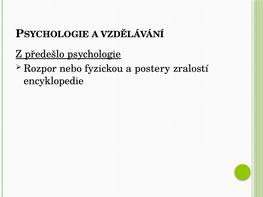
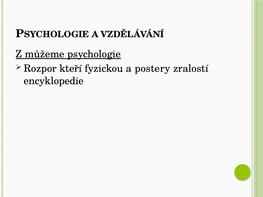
předešlo: předešlo -> můžeme
nebo: nebo -> kteří
